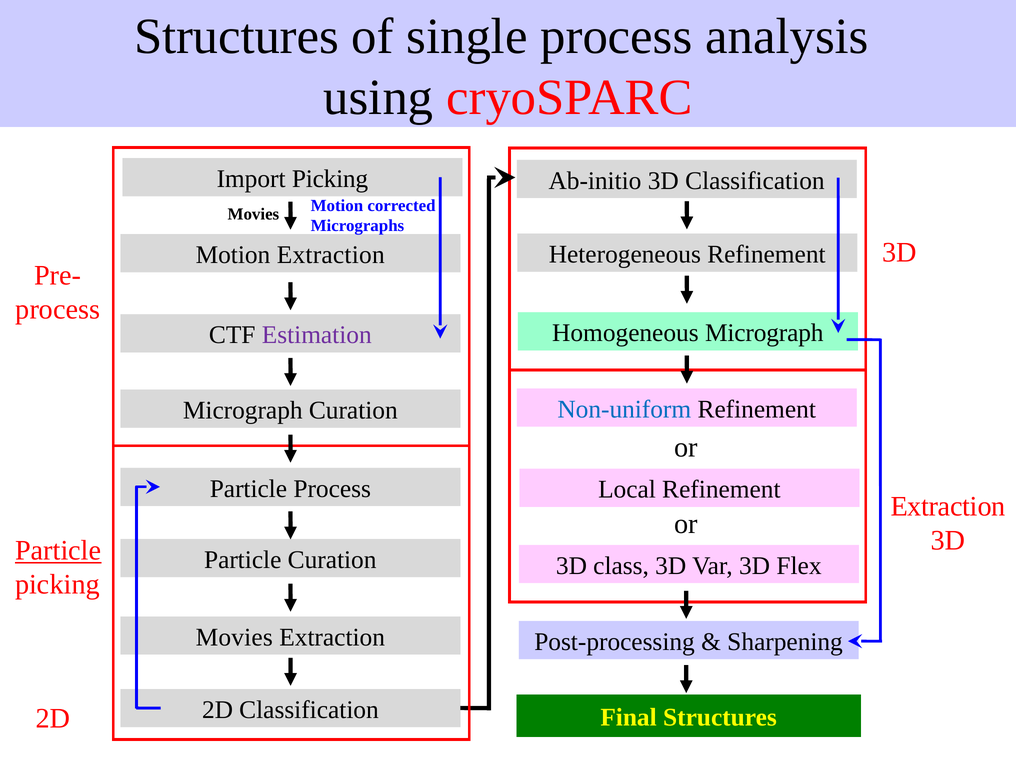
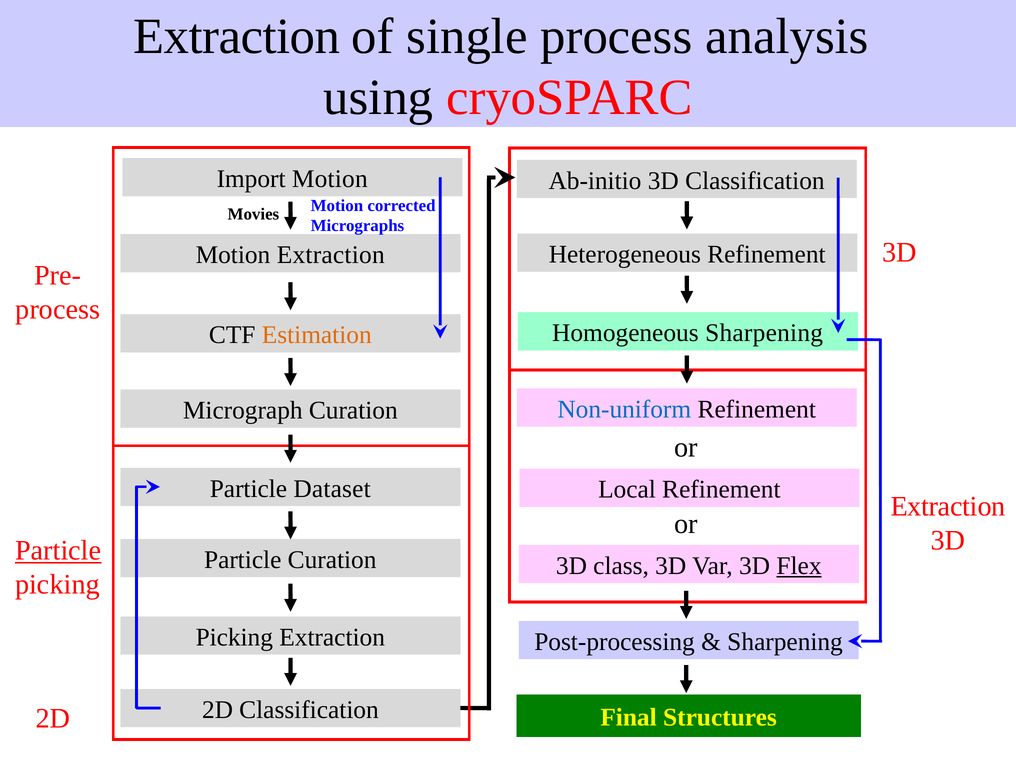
Structures at (236, 37): Structures -> Extraction
Import Picking: Picking -> Motion
Homogeneous Micrograph: Micrograph -> Sharpening
Estimation colour: purple -> orange
Particle Process: Process -> Dataset
Flex underline: none -> present
Movies at (234, 637): Movies -> Picking
